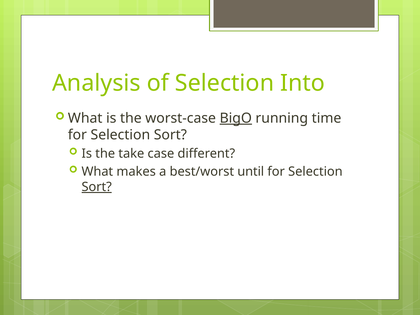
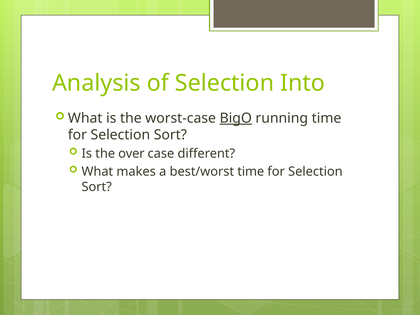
take: take -> over
best/worst until: until -> time
Sort at (97, 187) underline: present -> none
